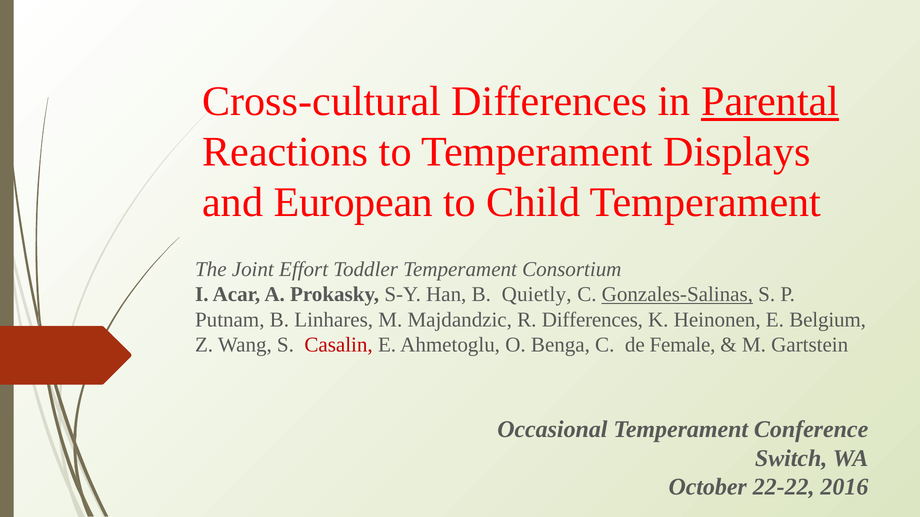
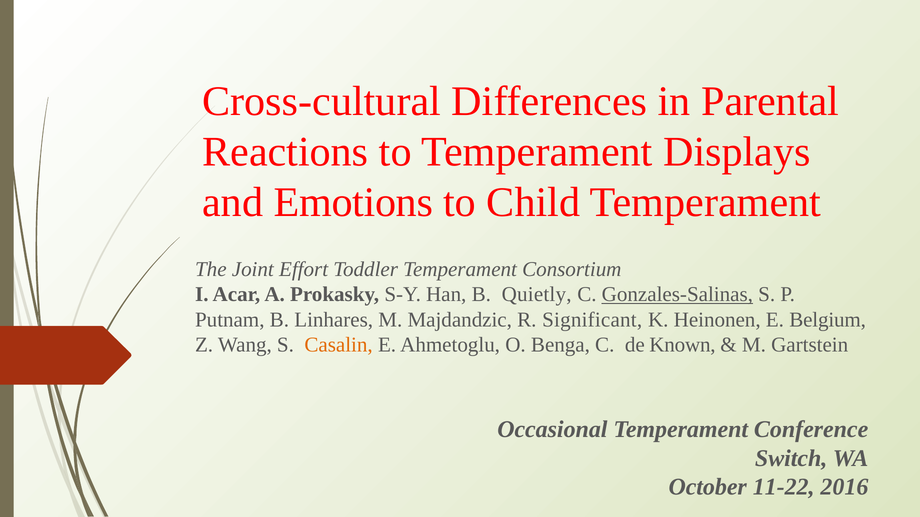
Parental underline: present -> none
European: European -> Emotions
R Differences: Differences -> Significant
Casalin colour: red -> orange
Female: Female -> Known
22-22: 22-22 -> 11-22
